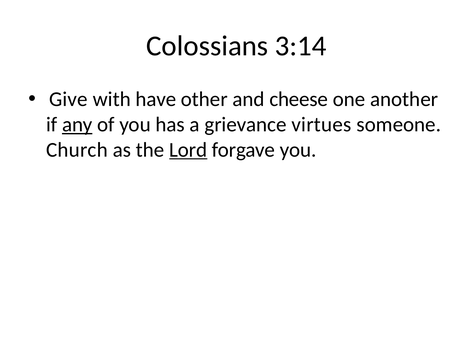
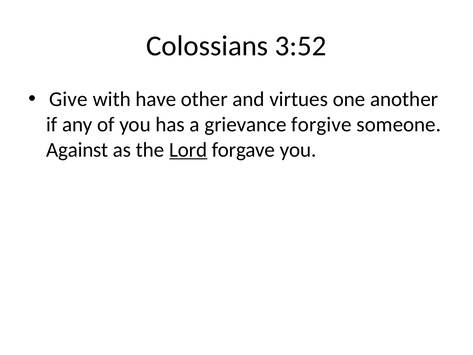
3:14: 3:14 -> 3:52
cheese: cheese -> virtues
any underline: present -> none
virtues: virtues -> forgive
Church: Church -> Against
